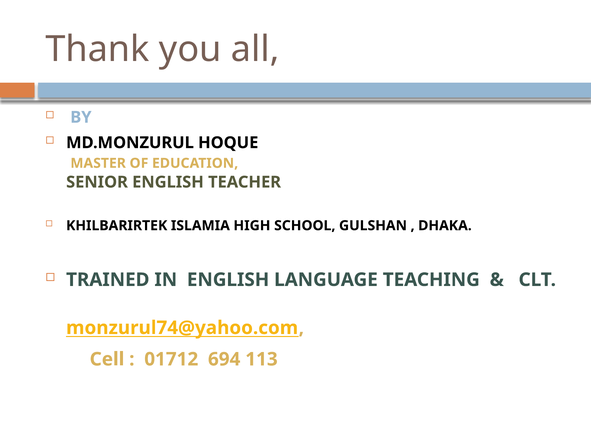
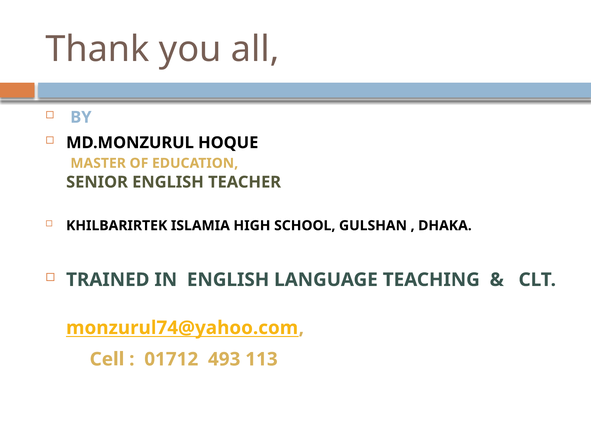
694: 694 -> 493
